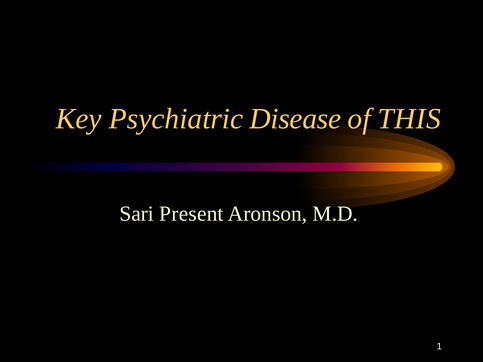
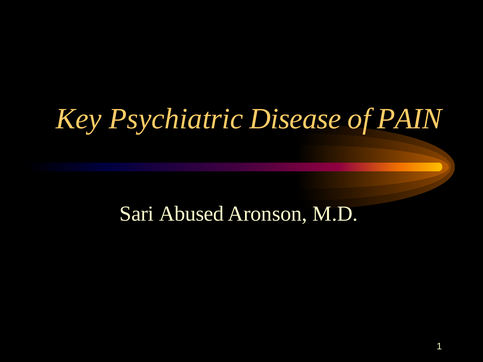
THIS: THIS -> PAIN
Present: Present -> Abused
